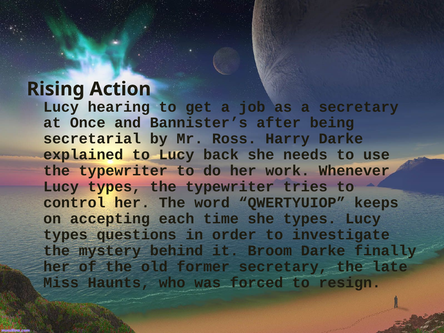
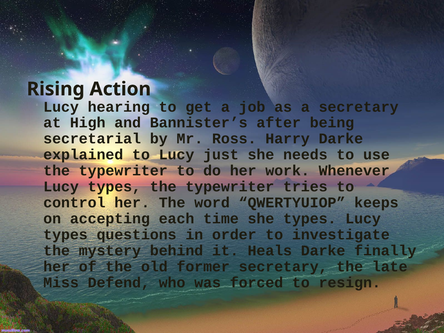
Once: Once -> High
back: back -> just
Broom: Broom -> Heals
Haunts: Haunts -> Defend
